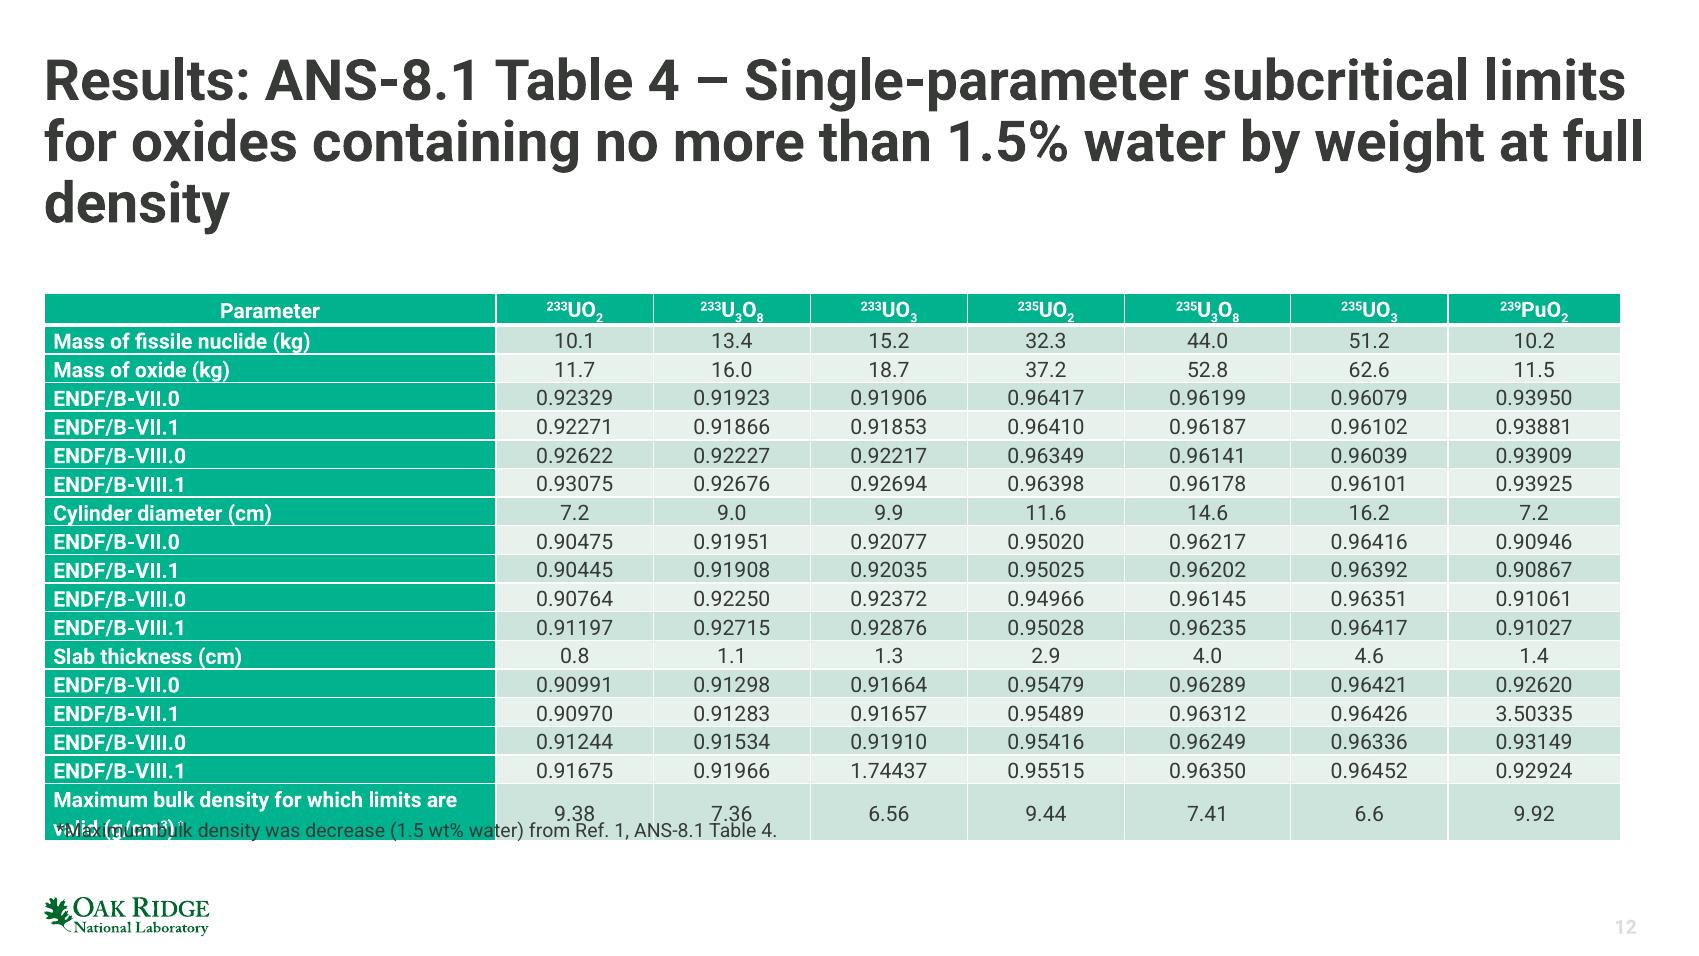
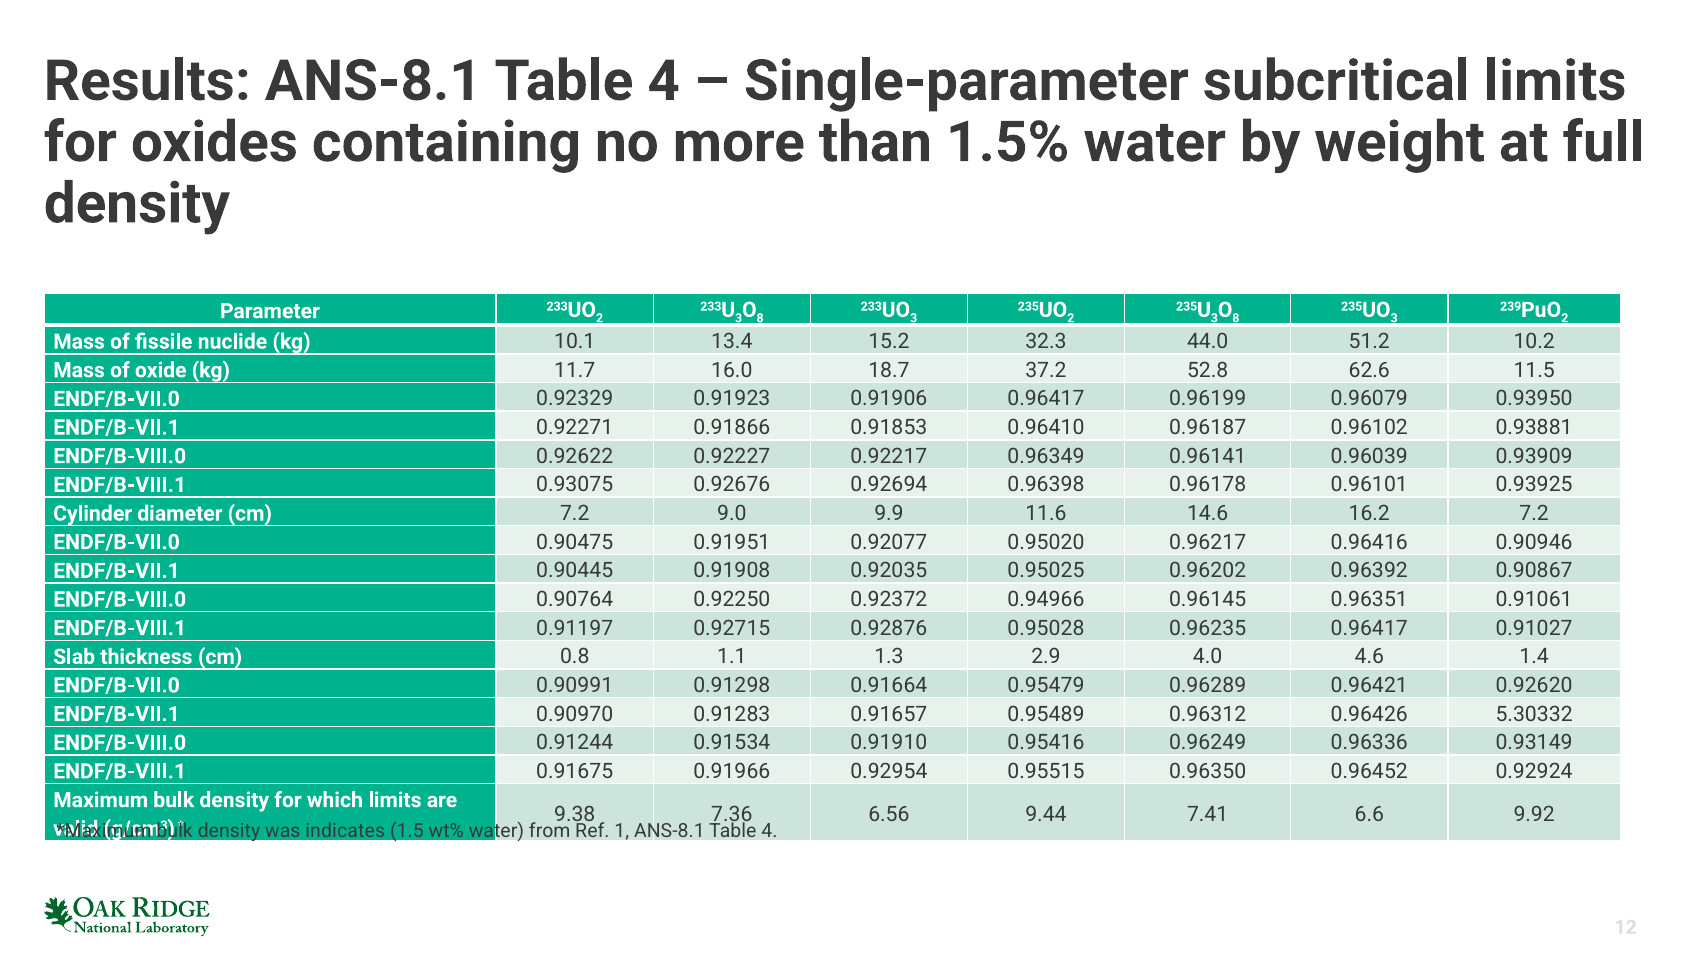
3.50335: 3.50335 -> 5.30332
1.74437: 1.74437 -> 0.92954
decrease: decrease -> indicates
